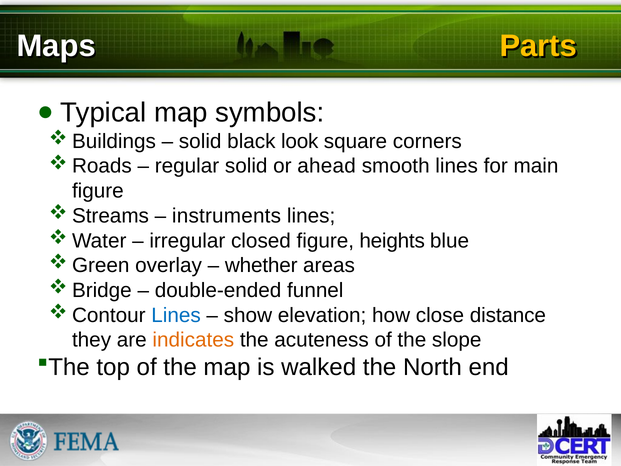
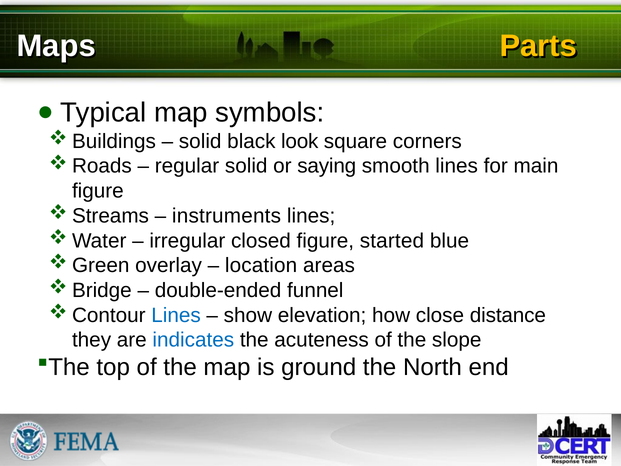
ahead: ahead -> saying
heights: heights -> started
whether: whether -> location
indicates colour: orange -> blue
walked: walked -> ground
